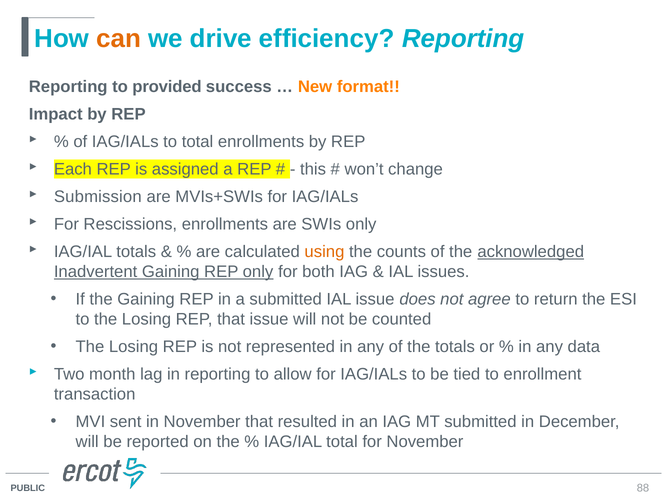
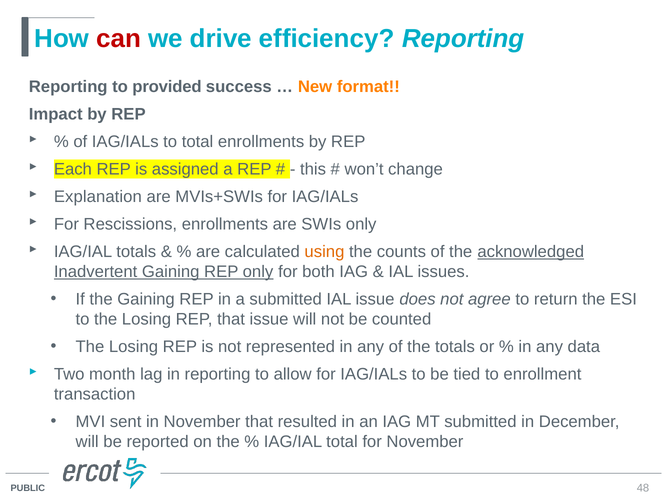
can colour: orange -> red
Submission: Submission -> Explanation
88: 88 -> 48
